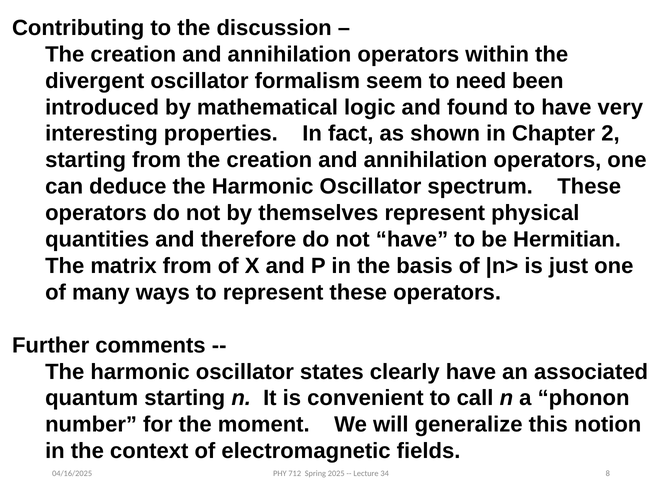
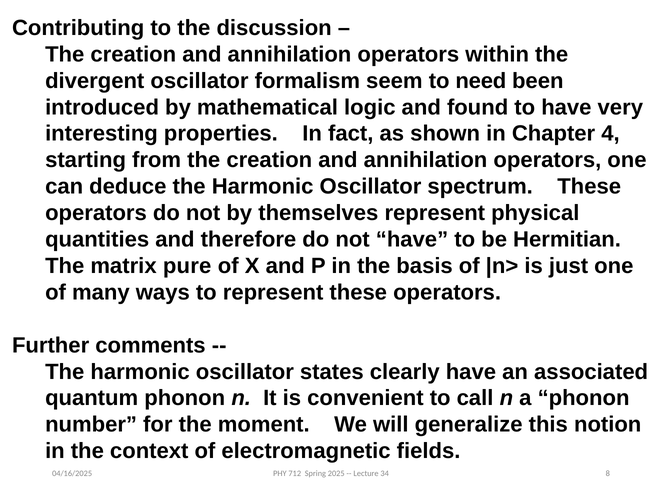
2: 2 -> 4
matrix from: from -> pure
quantum starting: starting -> phonon
